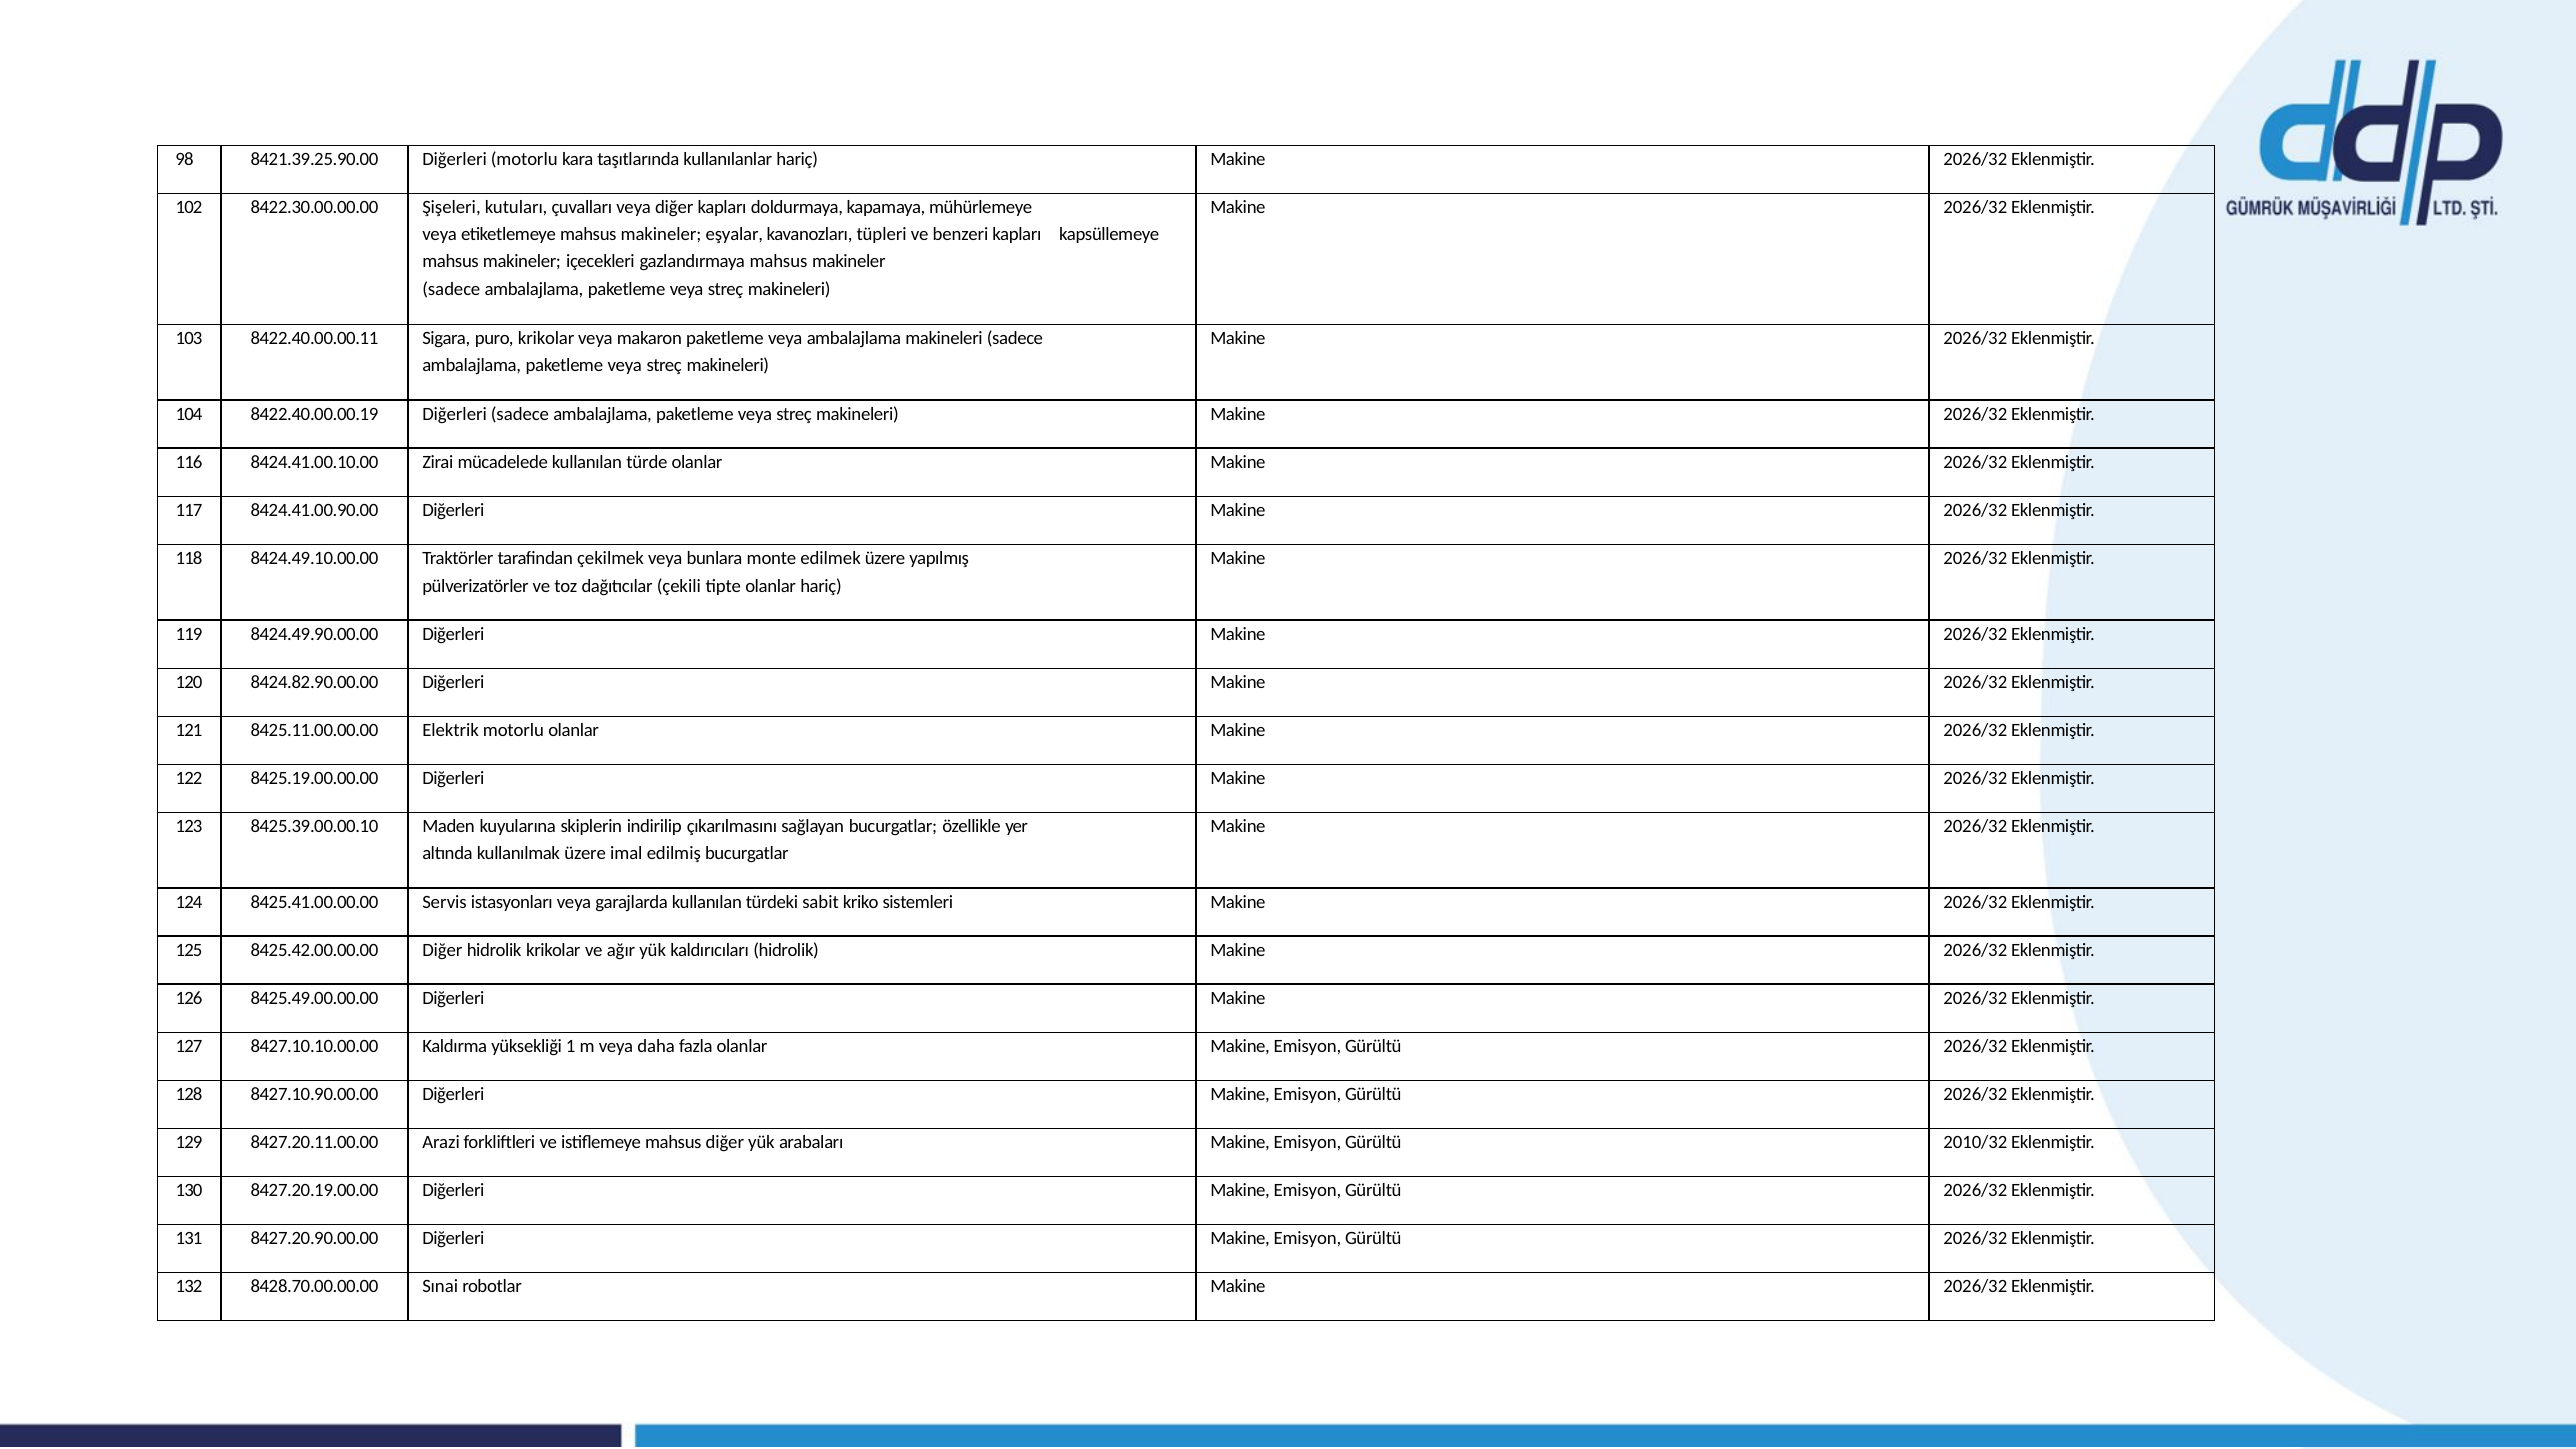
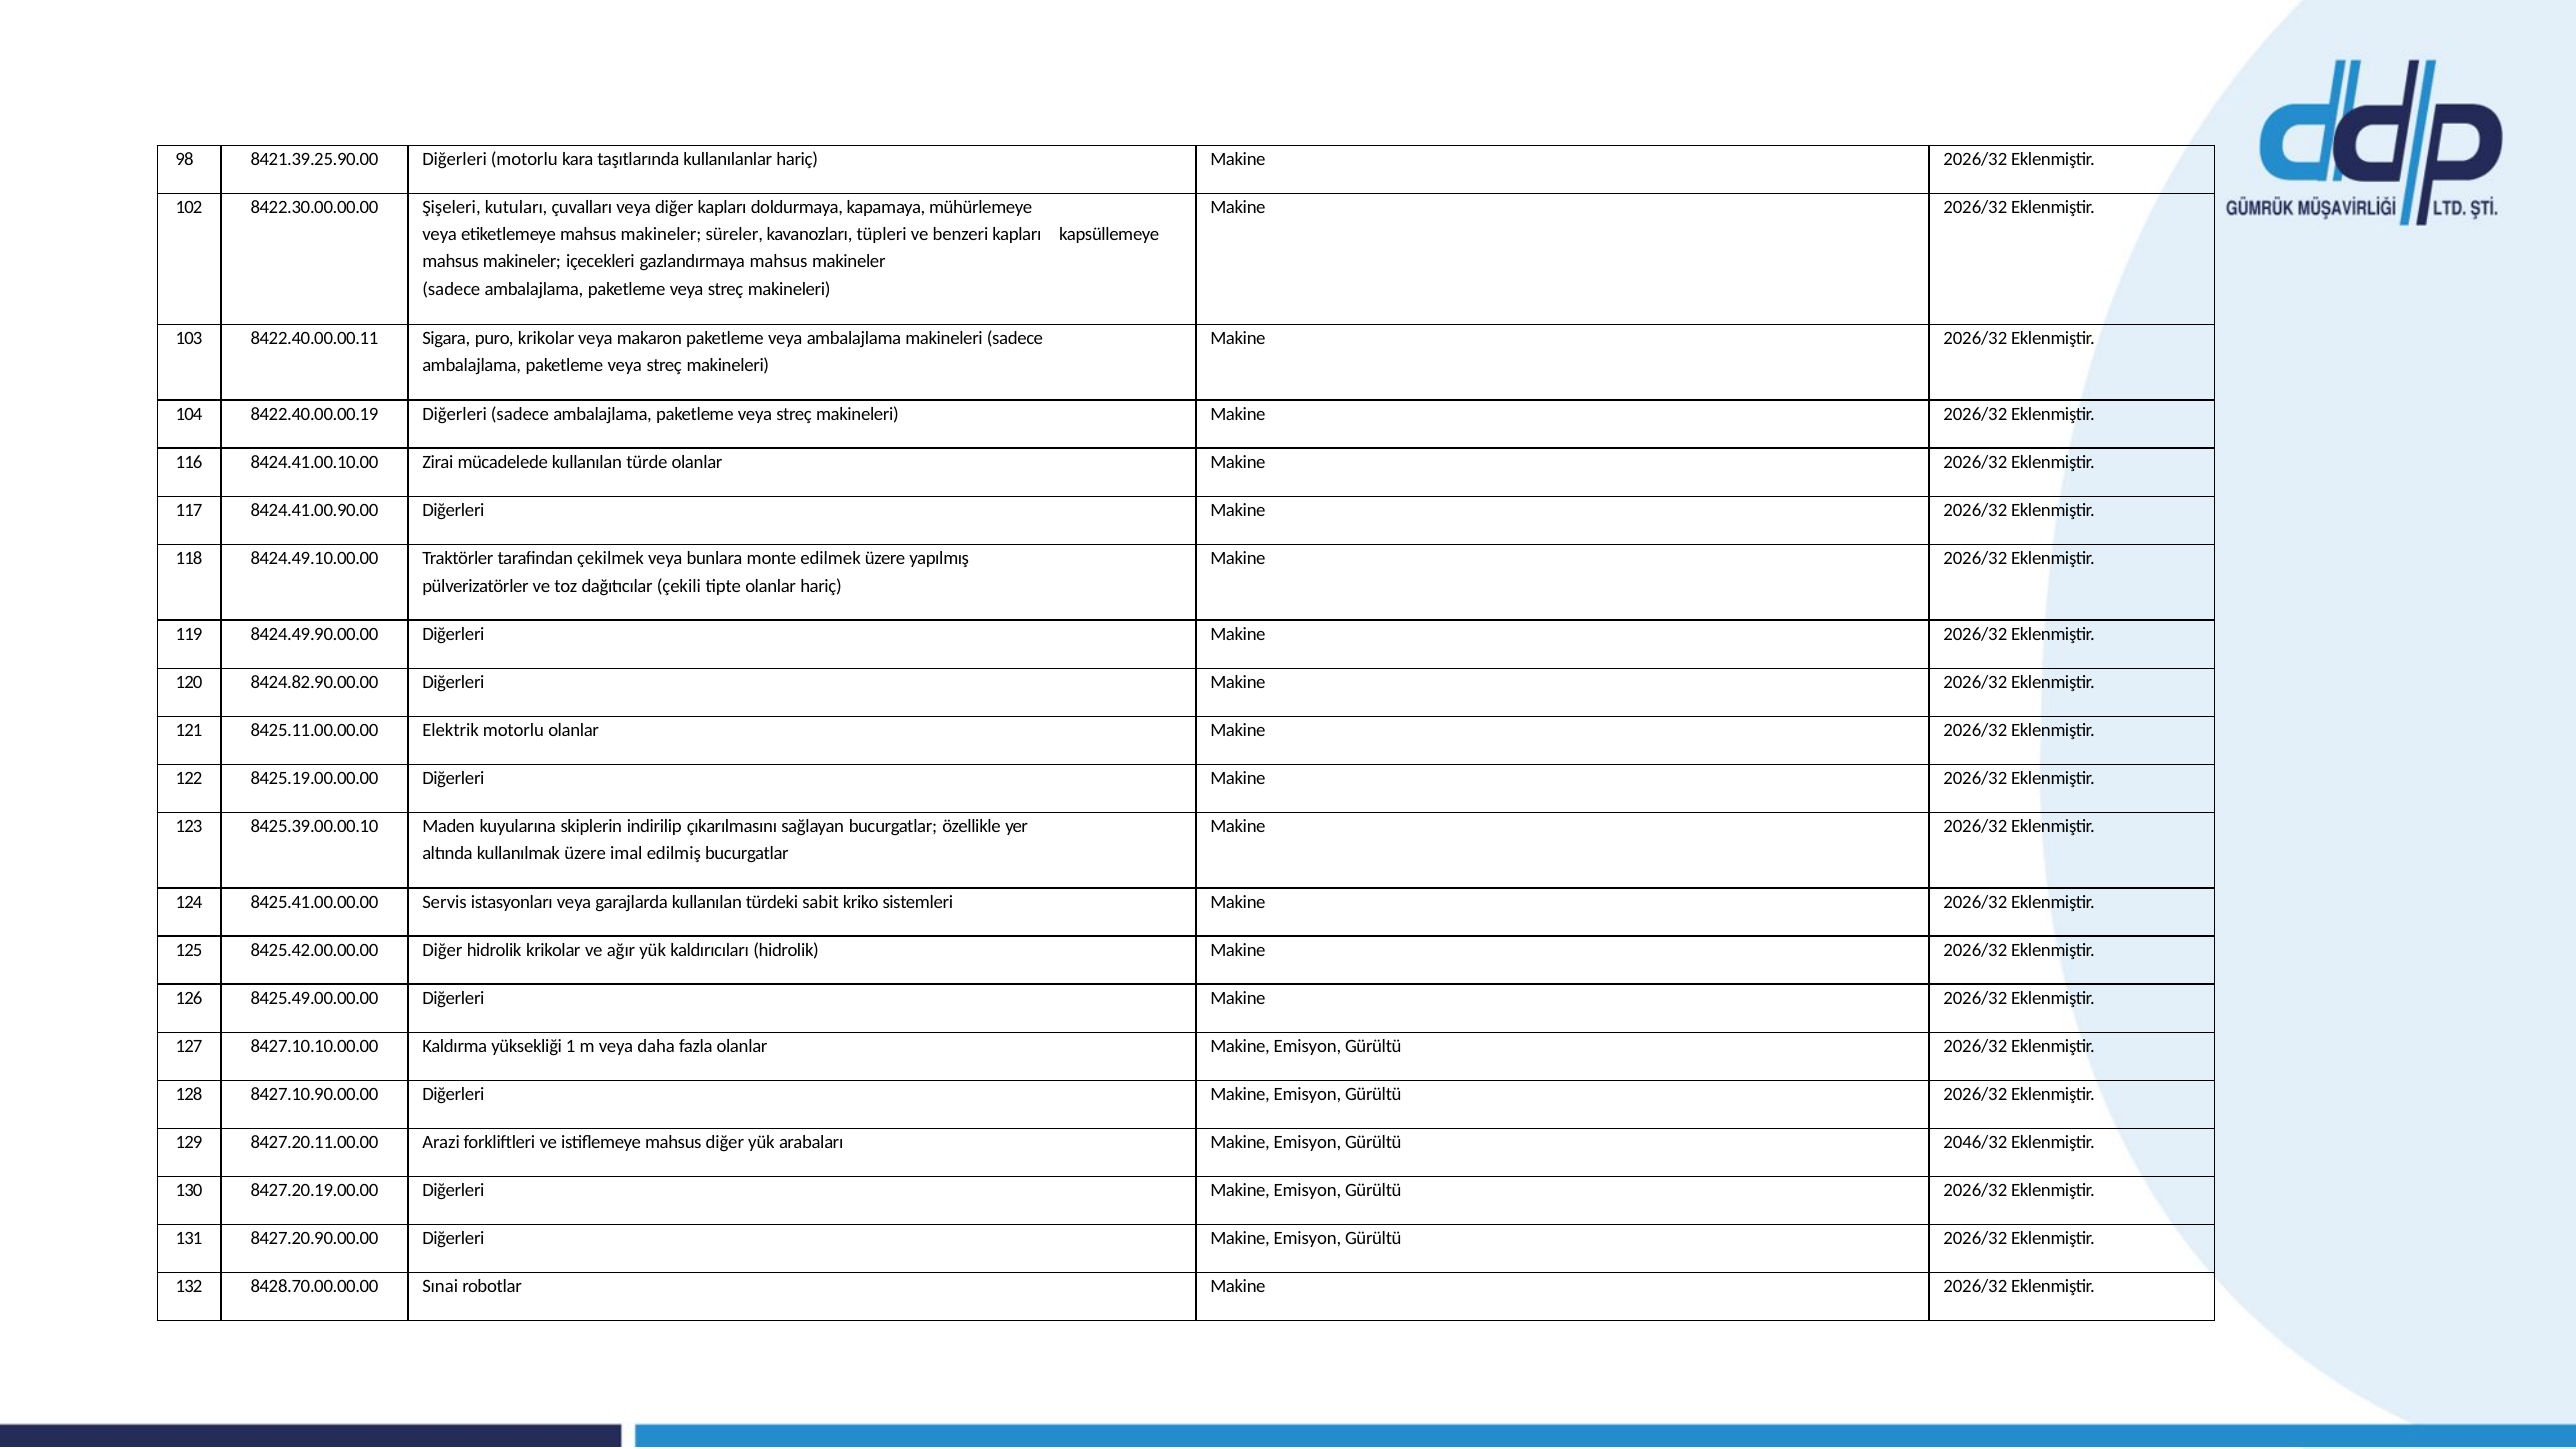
eşyalar: eşyalar -> süreler
2010/32: 2010/32 -> 2046/32
